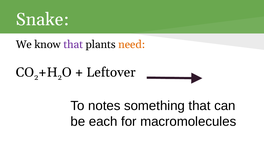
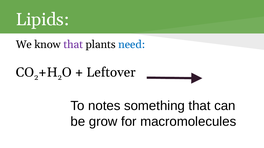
Snake: Snake -> Lipids
need colour: orange -> blue
each: each -> grow
